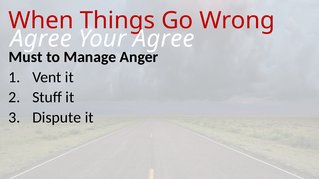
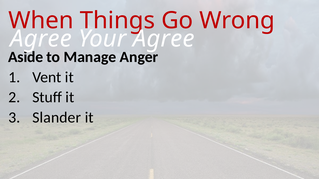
Must: Must -> Aside
Dispute: Dispute -> Slander
